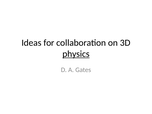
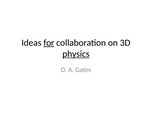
for underline: none -> present
